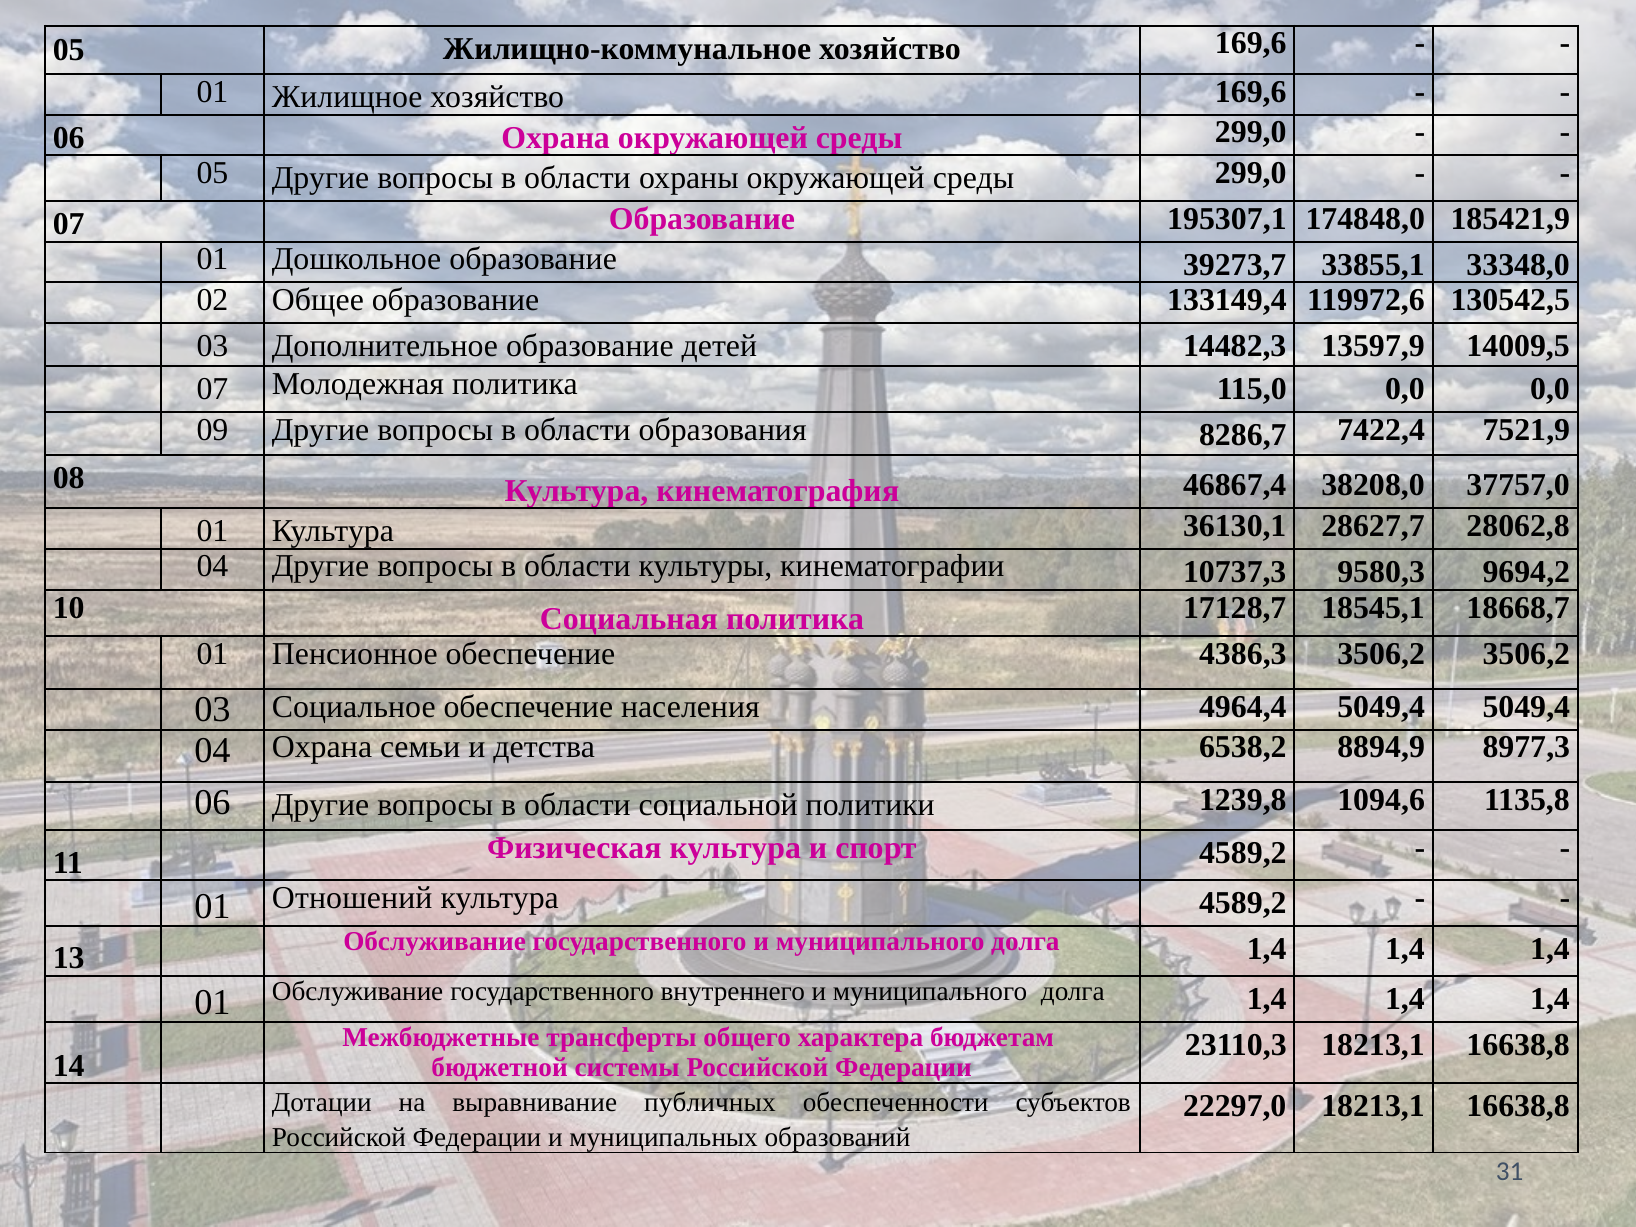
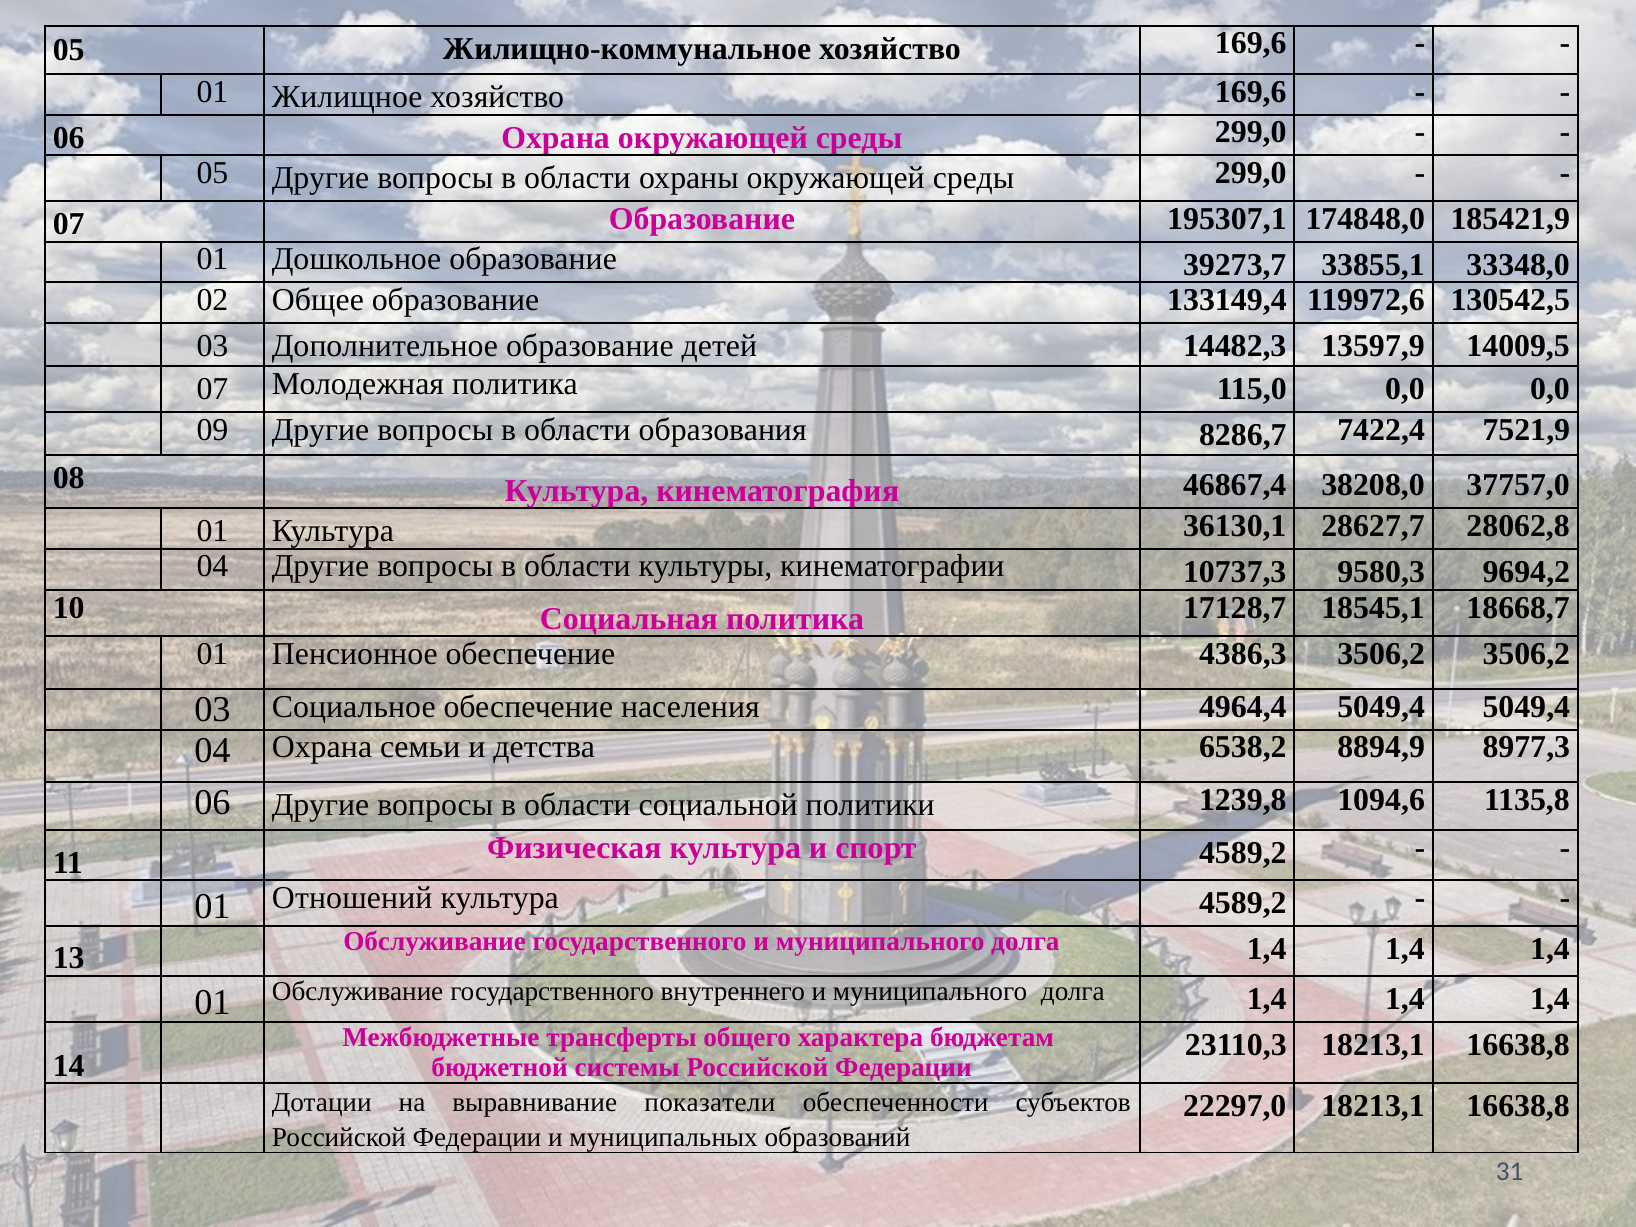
публичных: публичных -> показатели
